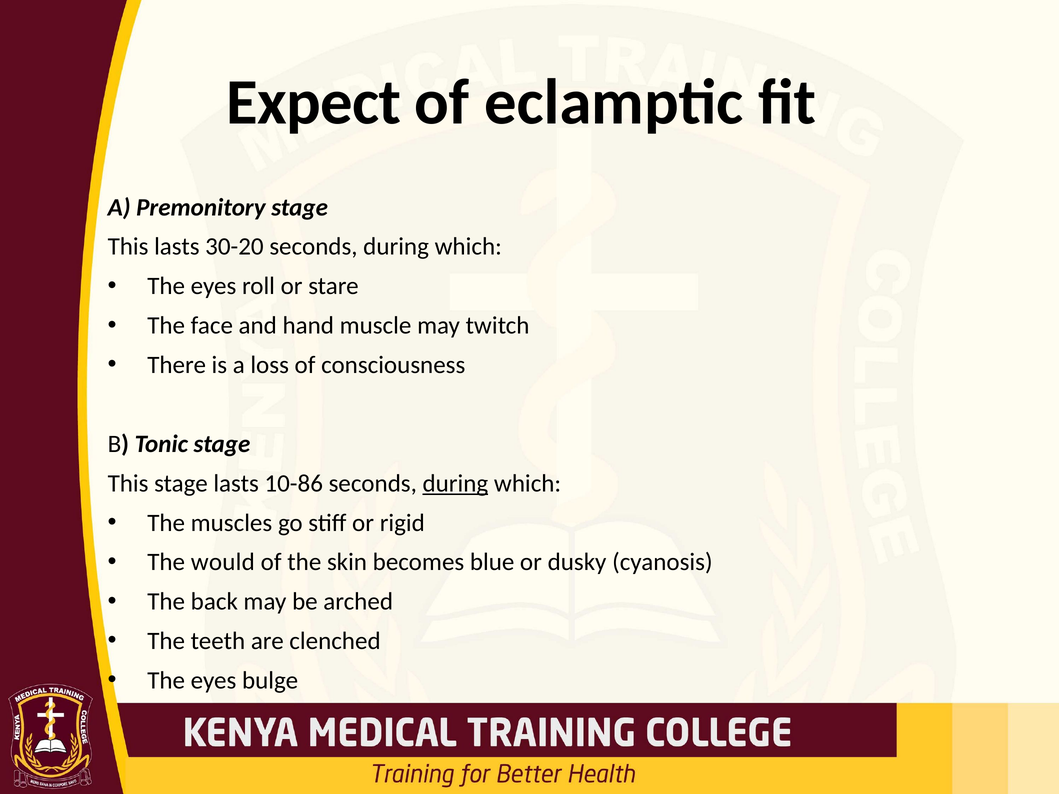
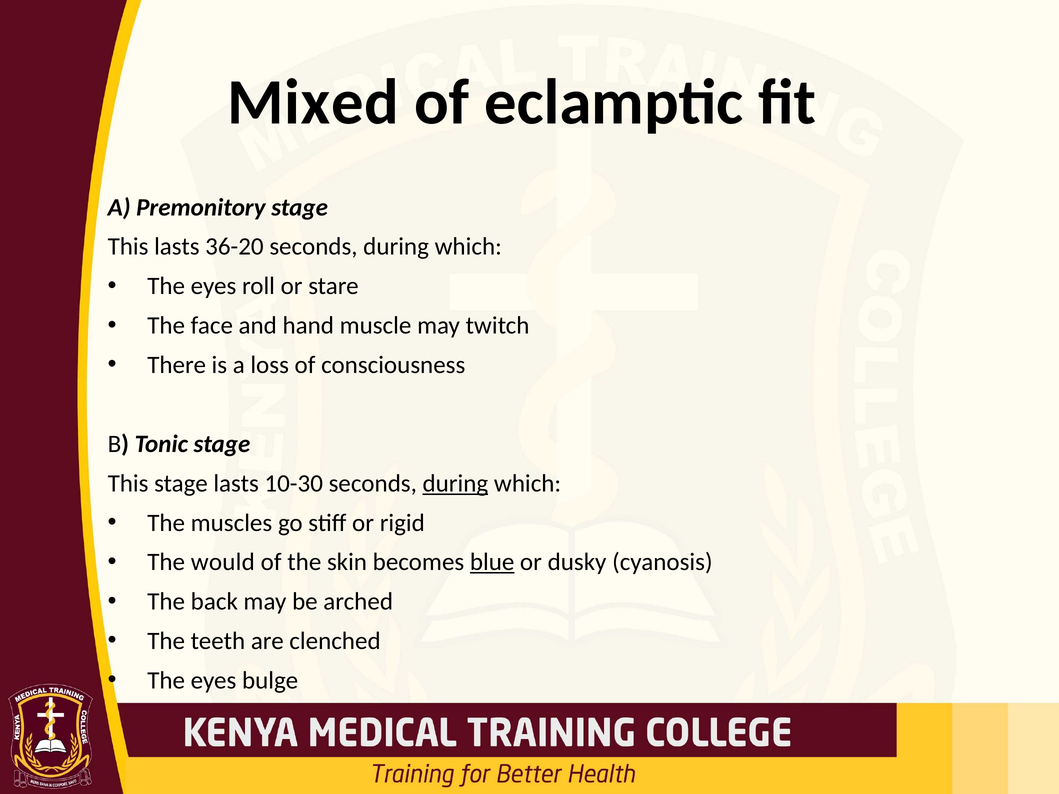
Expect: Expect -> Mixed
30-20: 30-20 -> 36-20
10-86: 10-86 -> 10-30
blue underline: none -> present
